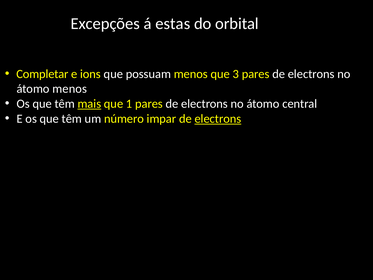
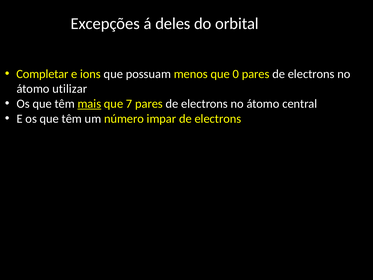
estas: estas -> deles
3: 3 -> 0
átomo menos: menos -> utilizar
1: 1 -> 7
electrons at (218, 119) underline: present -> none
